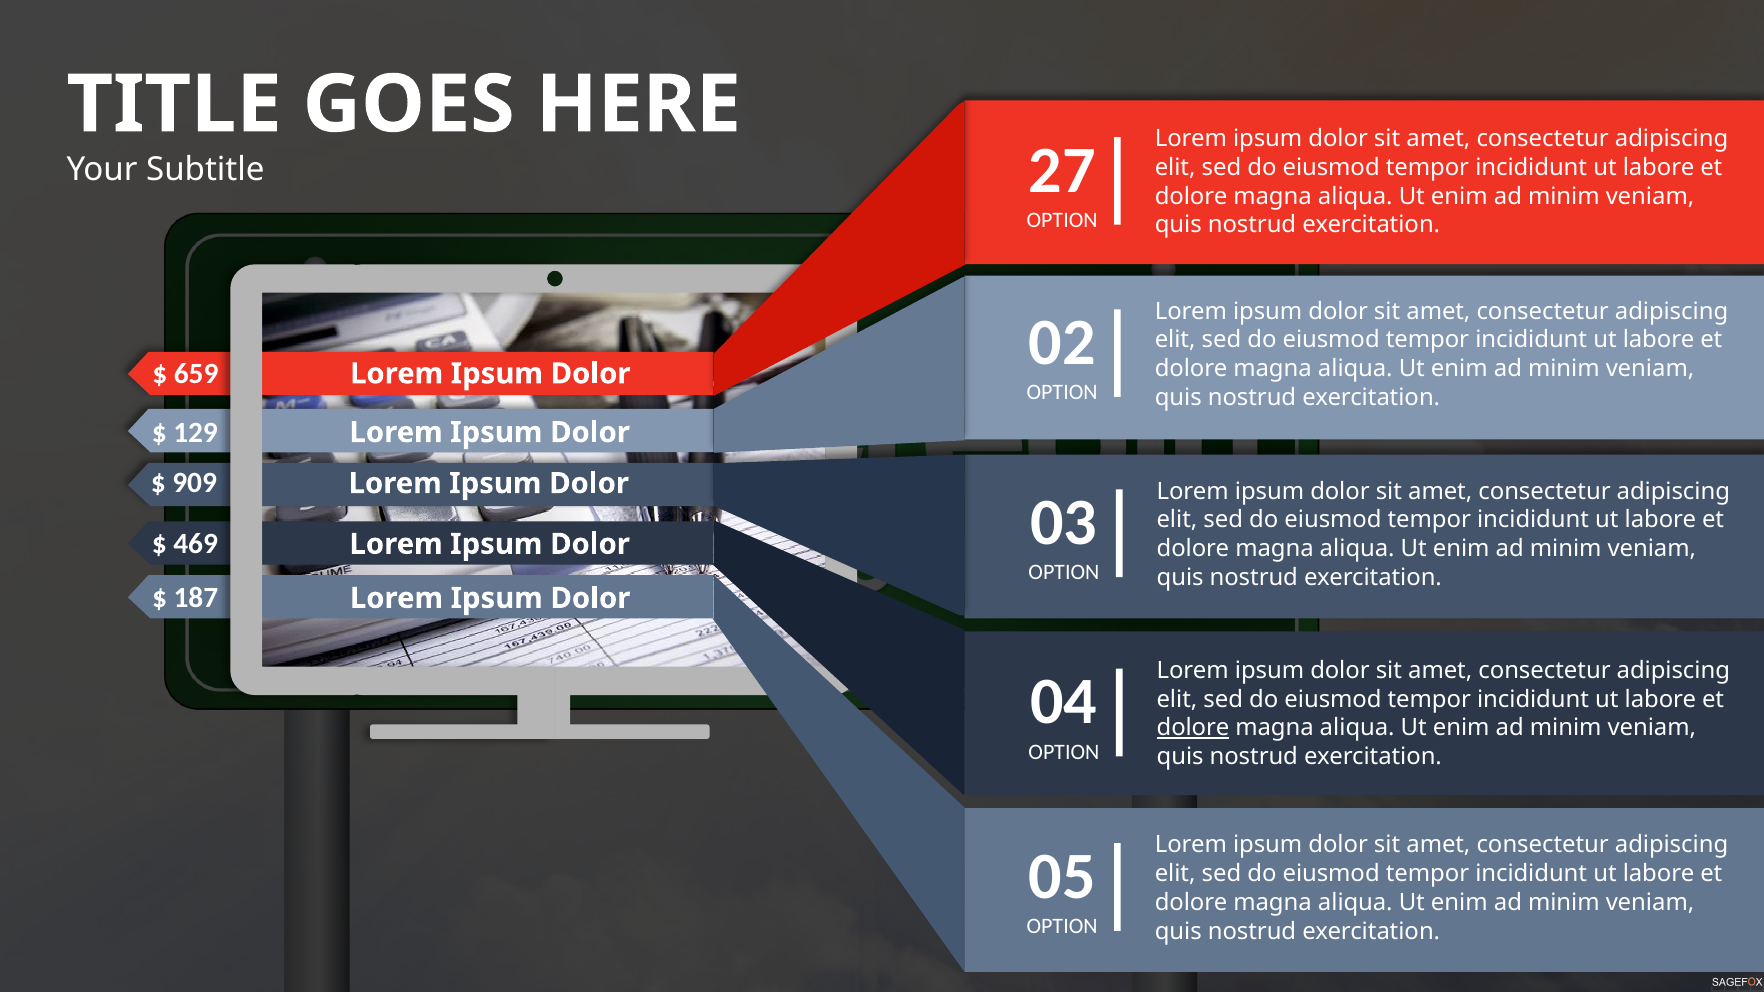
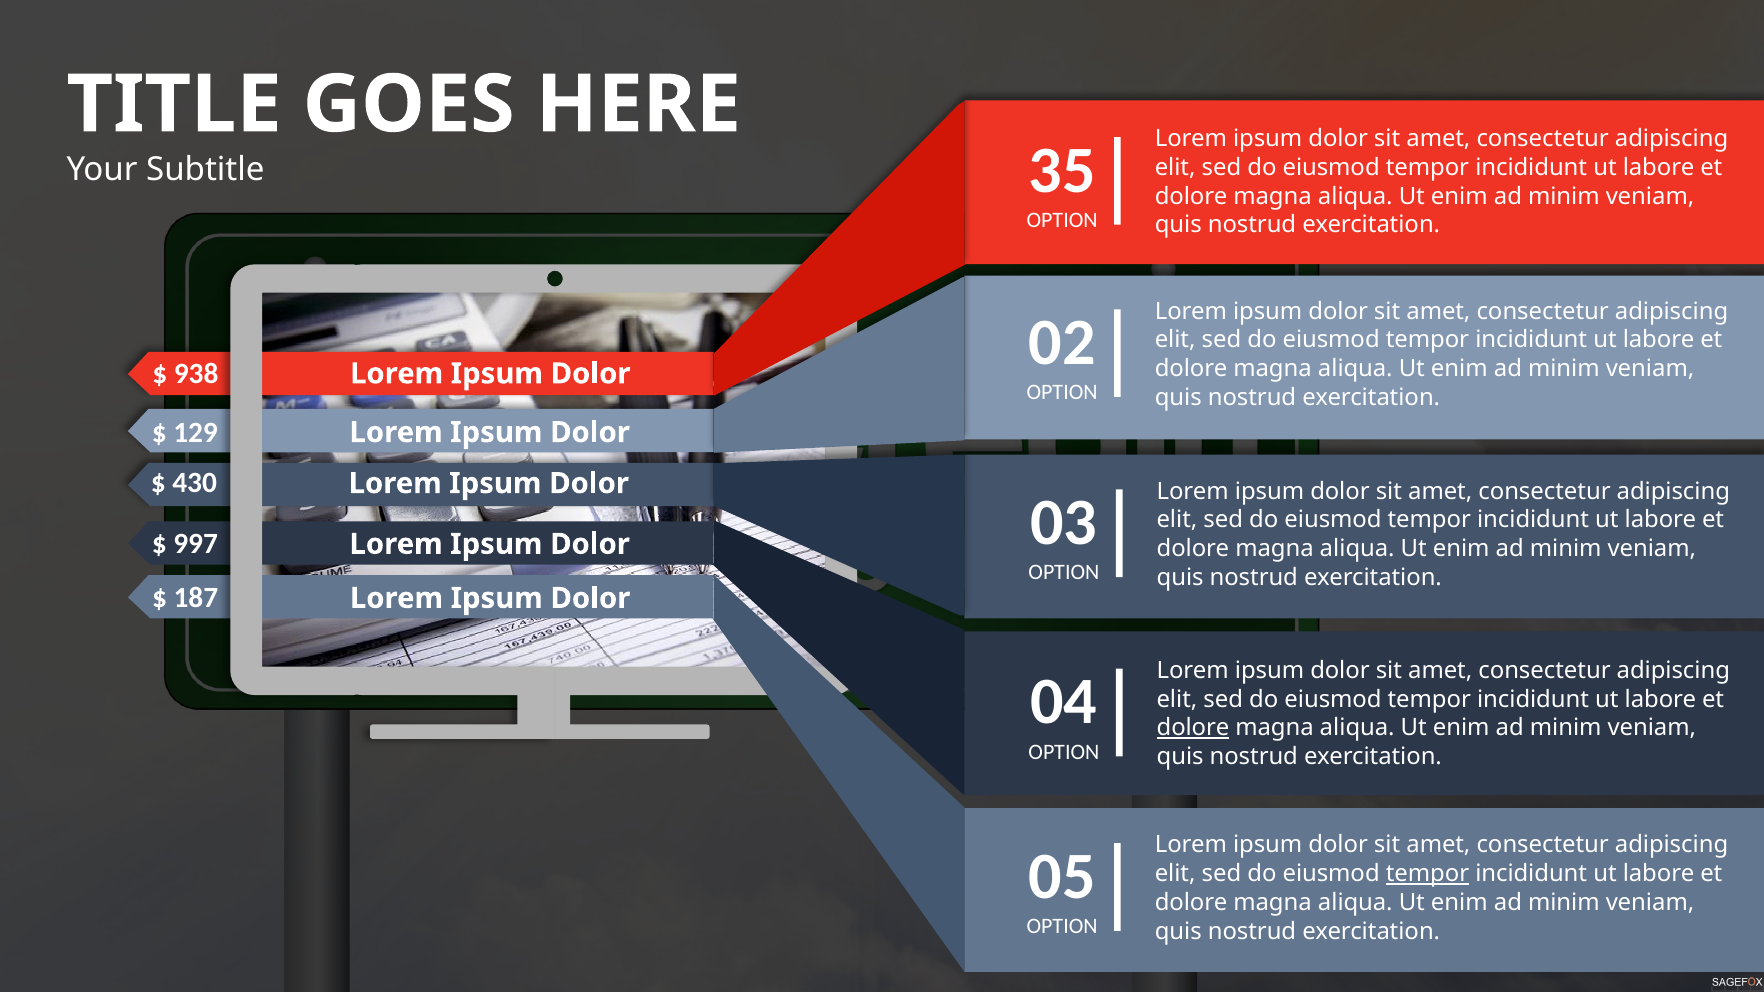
27: 27 -> 35
659: 659 -> 938
909: 909 -> 430
469: 469 -> 997
tempor at (1427, 874) underline: none -> present
